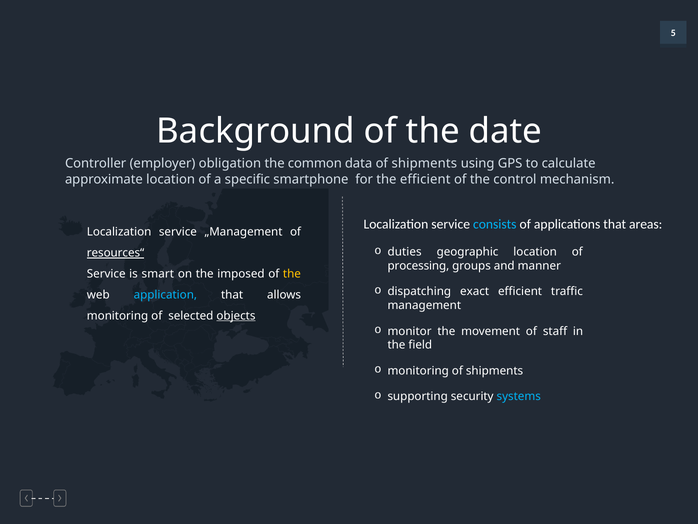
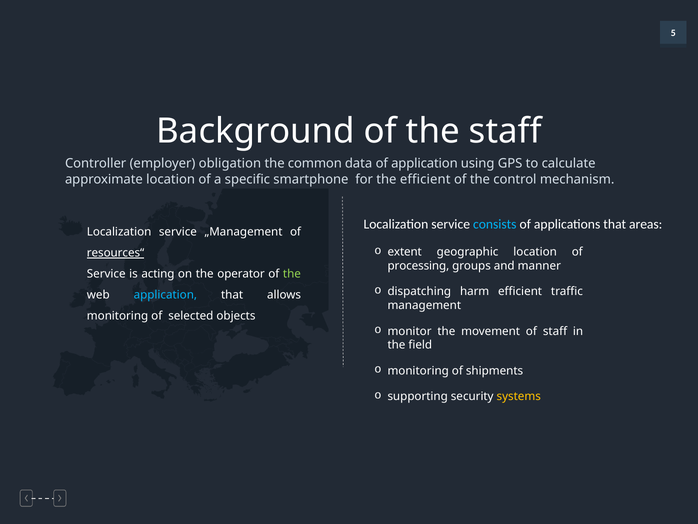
the date: date -> staff
data of shipments: shipments -> application
duties: duties -> extent
smart: smart -> acting
imposed: imposed -> operator
the at (292, 274) colour: yellow -> light green
exact: exact -> harm
objects underline: present -> none
systems colour: light blue -> yellow
